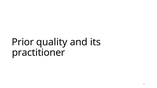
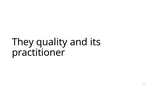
Prior: Prior -> They
